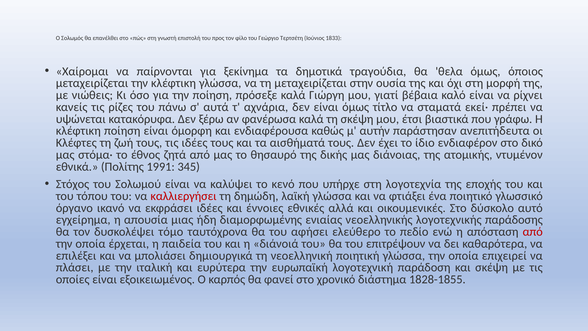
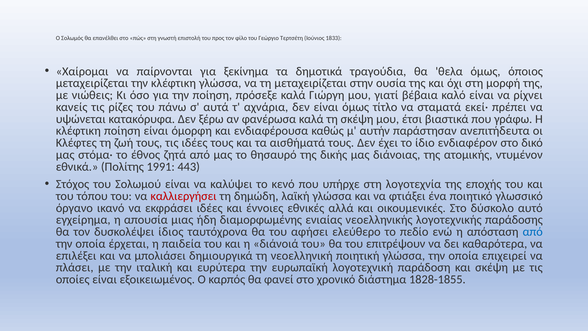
345: 345 -> 443
τόμο: τόμο -> ίδιος
από at (533, 232) colour: red -> blue
